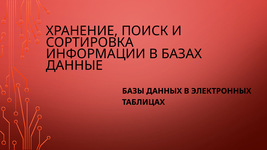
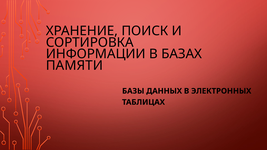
ДАННЫЕ: ДАННЫЕ -> ПАМЯТИ
